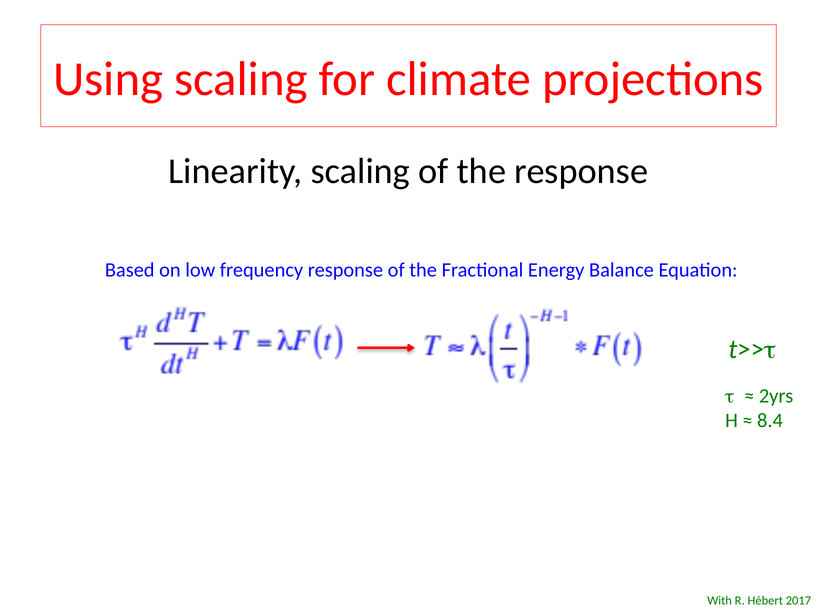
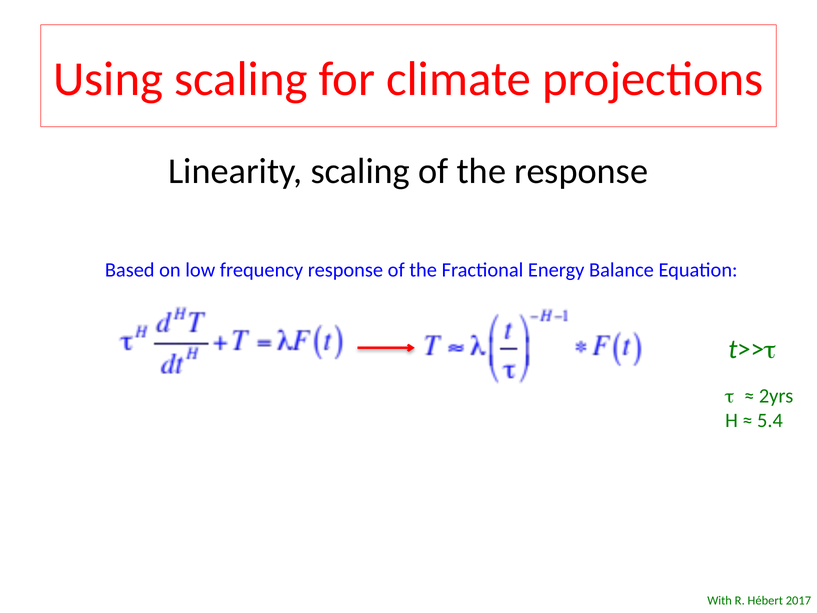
8.4: 8.4 -> 5.4
